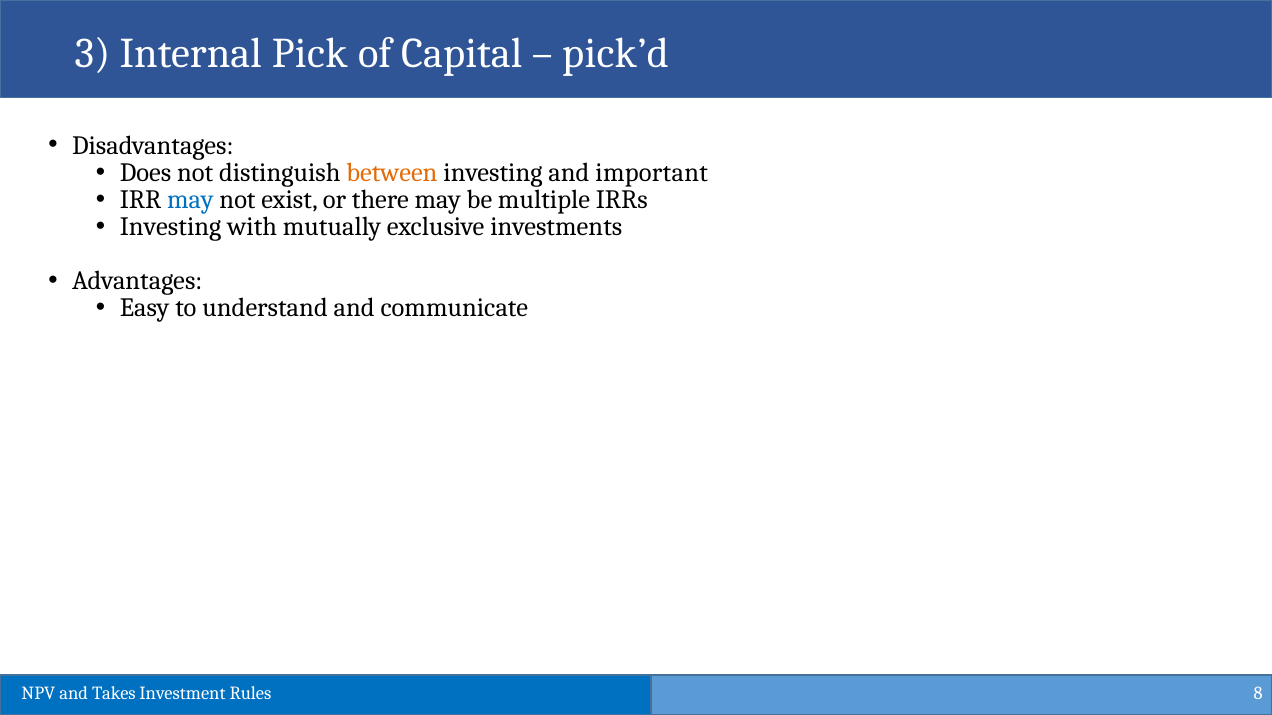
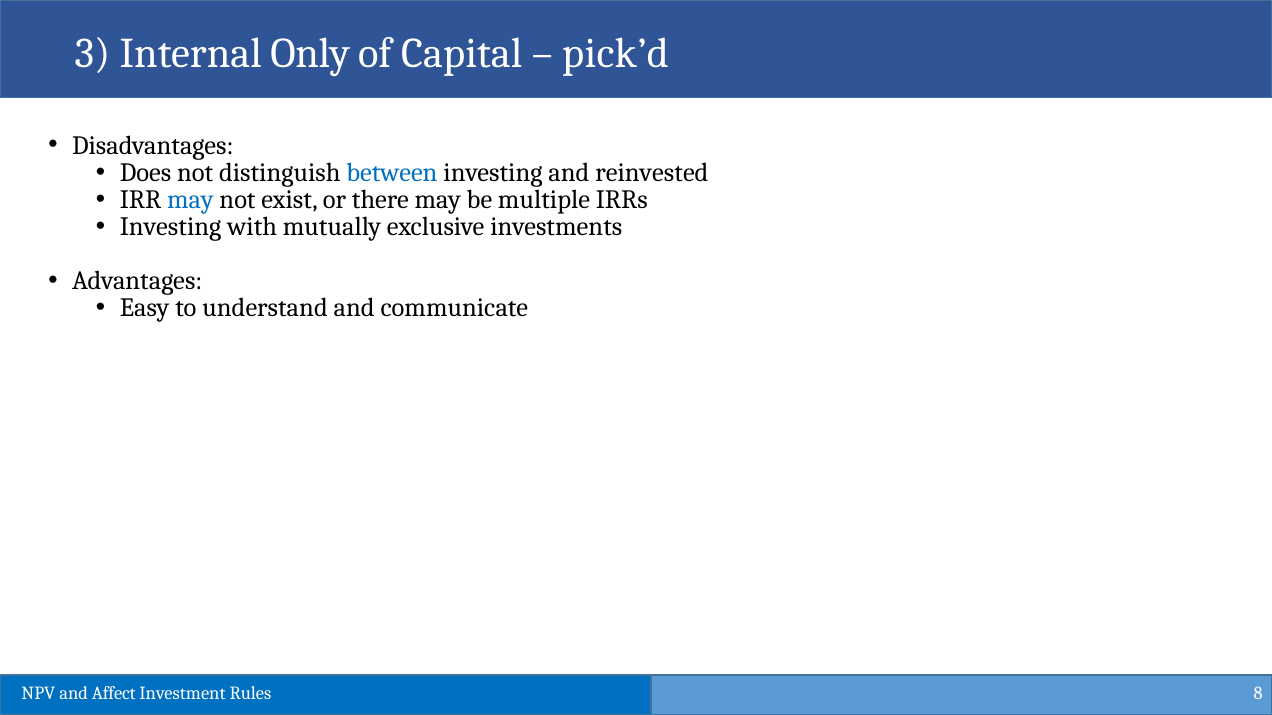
Pick: Pick -> Only
between colour: orange -> blue
important: important -> reinvested
Takes: Takes -> Affect
